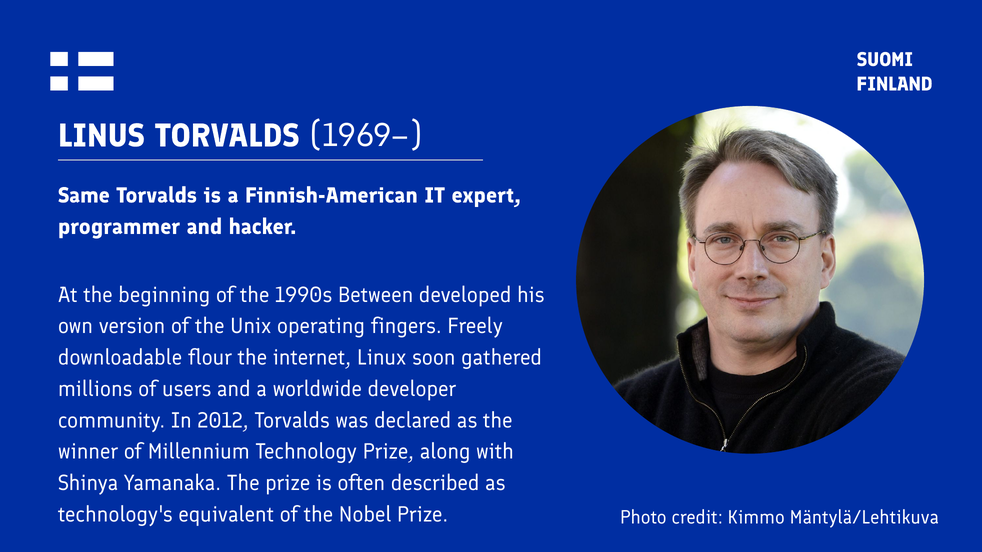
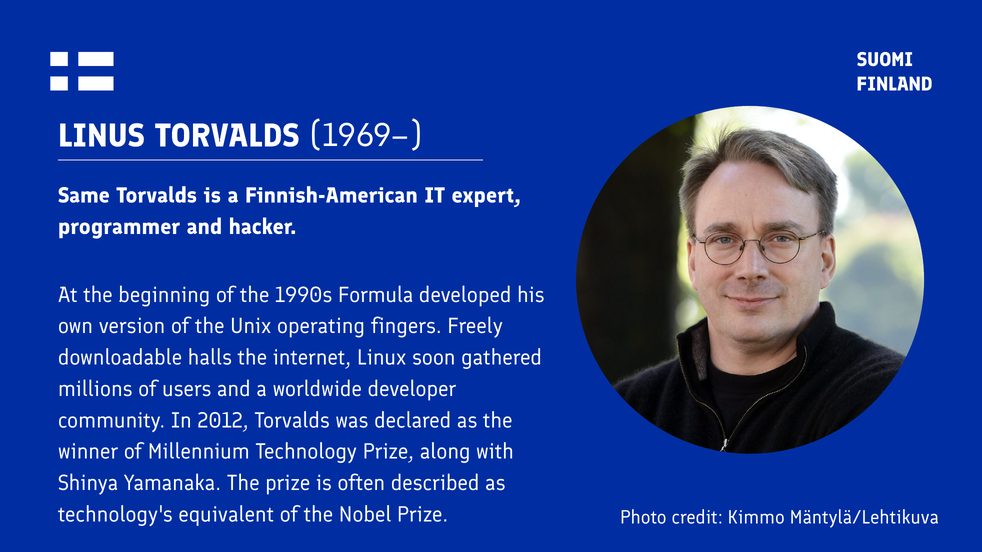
Between: Between -> Formula
flour: flour -> halls
